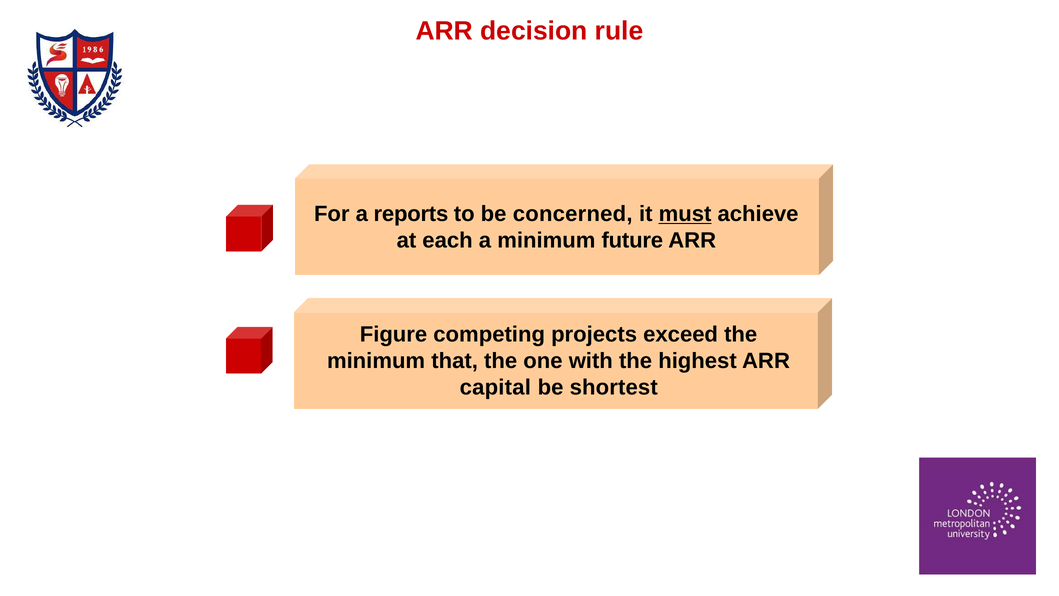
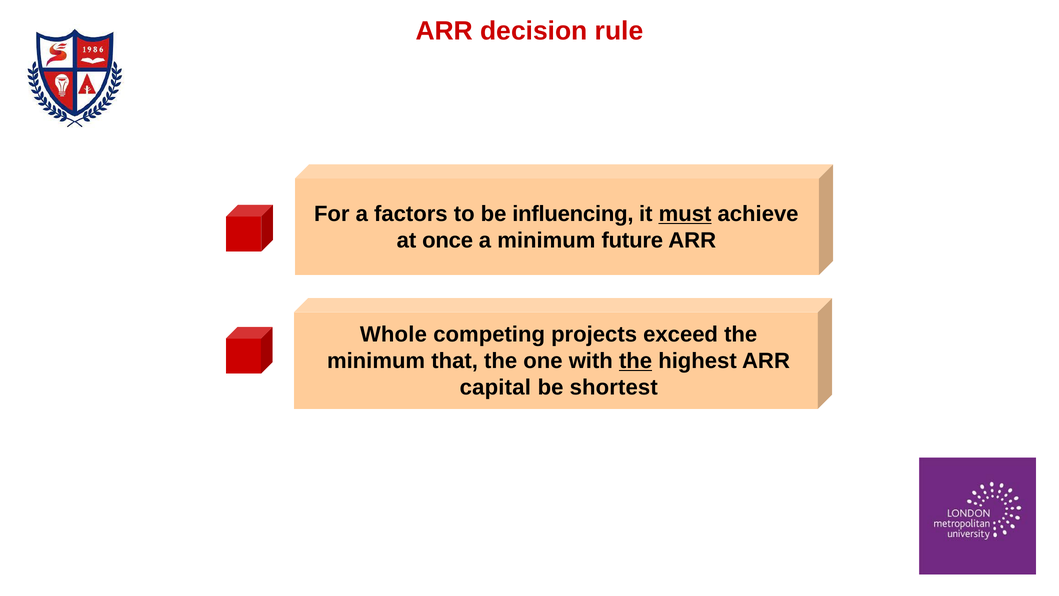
reports: reports -> factors
concerned: concerned -> influencing
each: each -> once
Figure: Figure -> Whole
the at (636, 361) underline: none -> present
